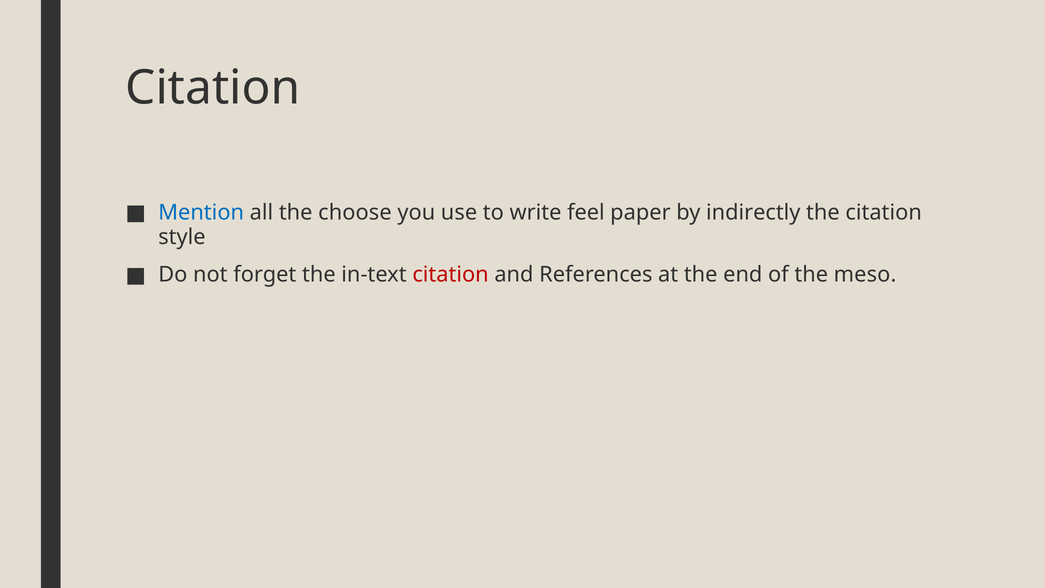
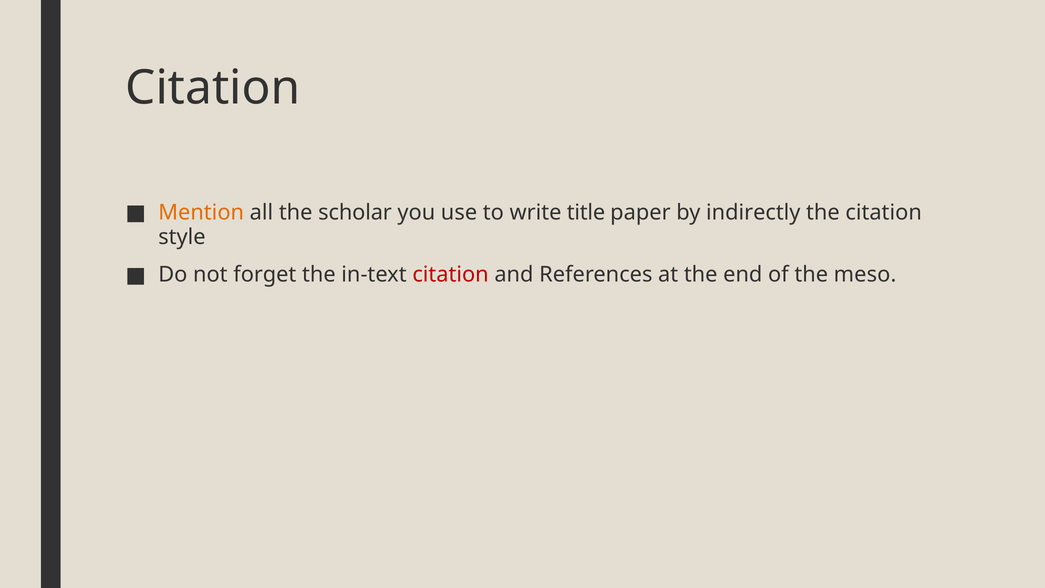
Mention colour: blue -> orange
choose: choose -> scholar
feel: feel -> title
